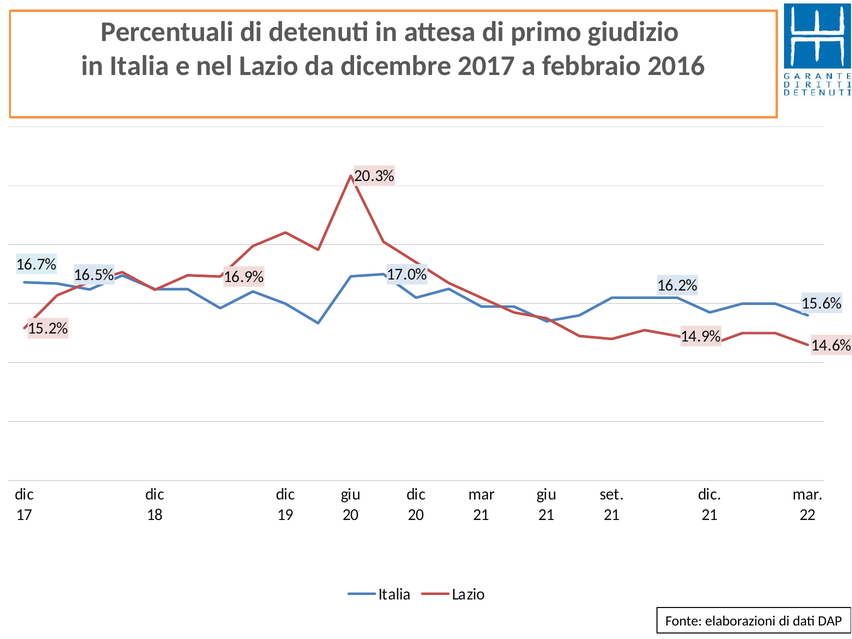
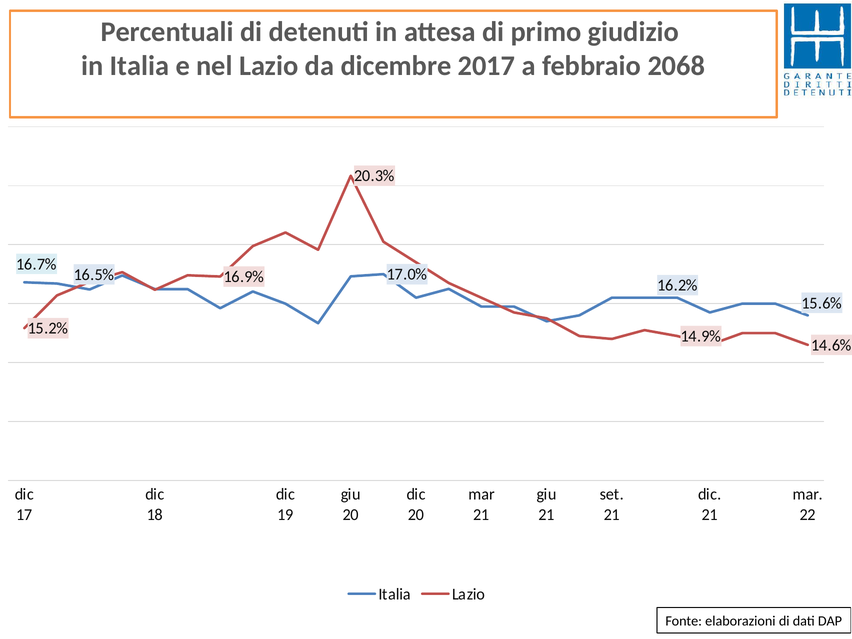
2016: 2016 -> 2068
